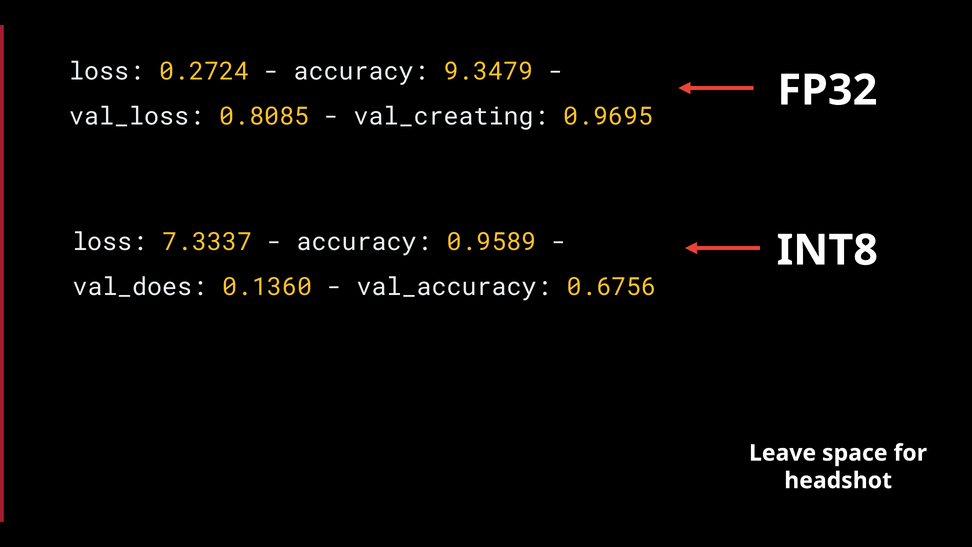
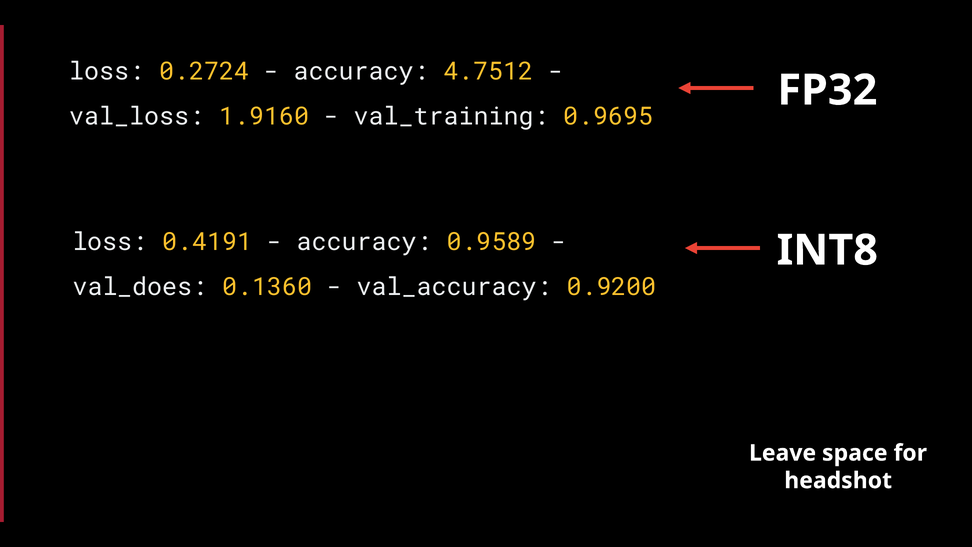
9.3479: 9.3479 -> 4.7512
0.8085: 0.8085 -> 1.9160
val_creating: val_creating -> val_training
7.3337: 7.3337 -> 0.4191
0.6756: 0.6756 -> 0.9200
